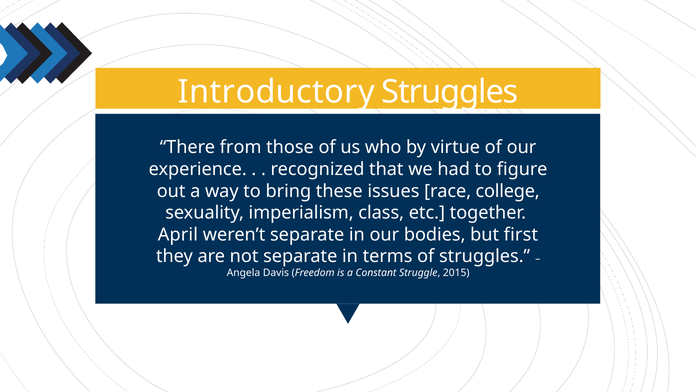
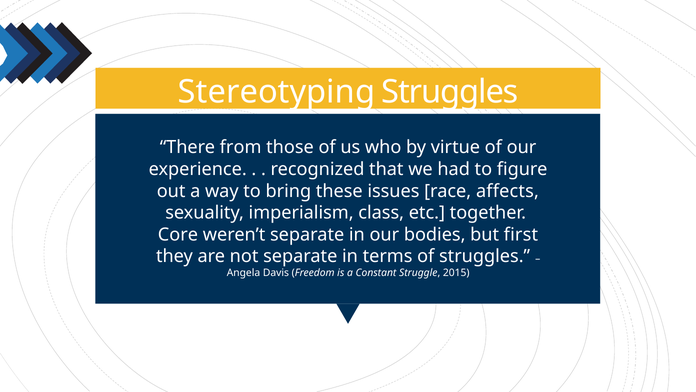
Introductory: Introductory -> Stereotyping
college: college -> affects
April: April -> Core
